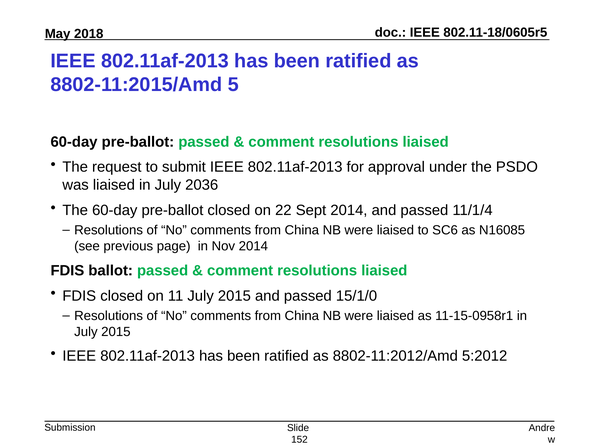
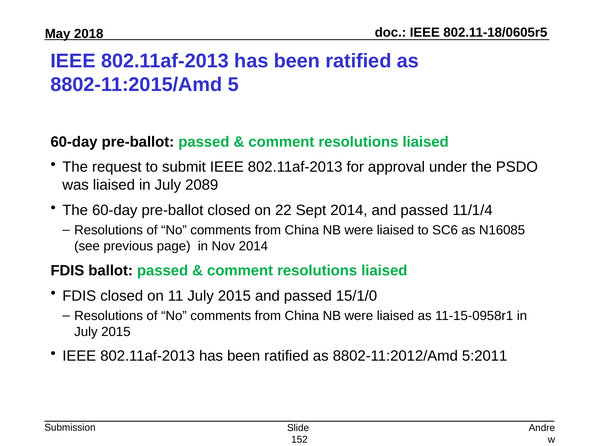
2036: 2036 -> 2089
5:2012: 5:2012 -> 5:2011
